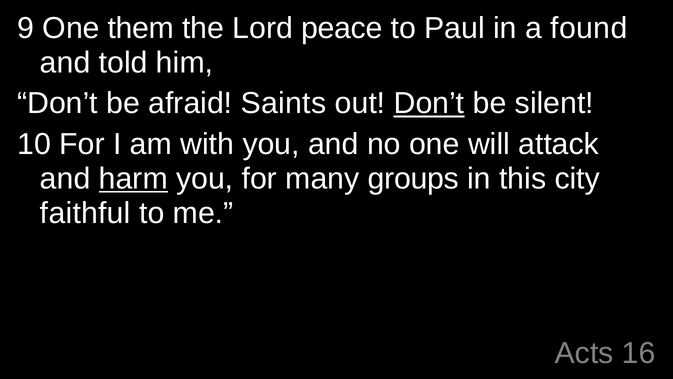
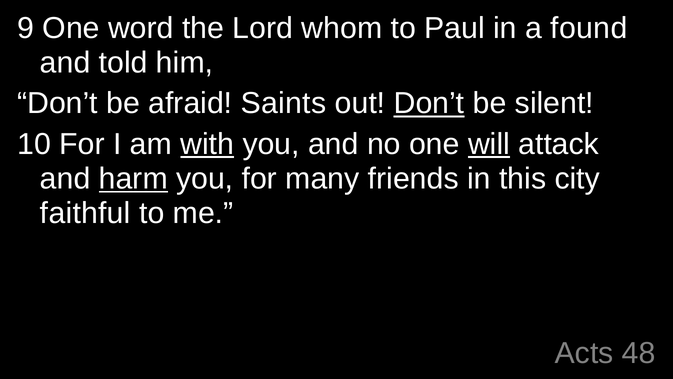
them: them -> word
peace: peace -> whom
with underline: none -> present
will underline: none -> present
groups: groups -> friends
16: 16 -> 48
